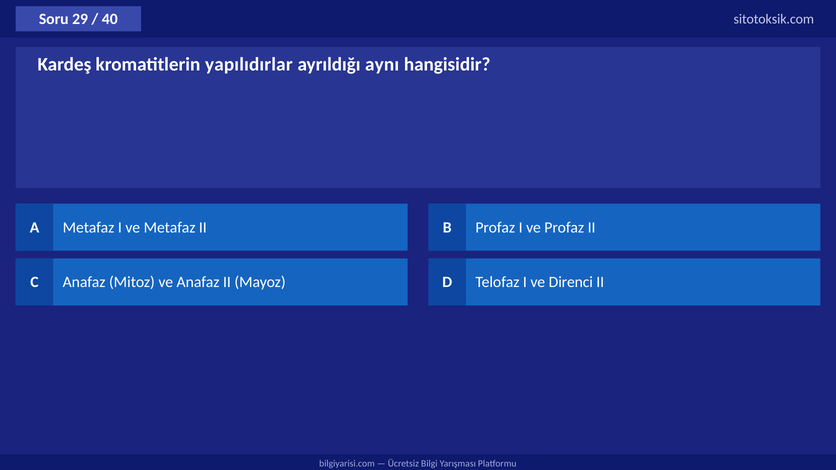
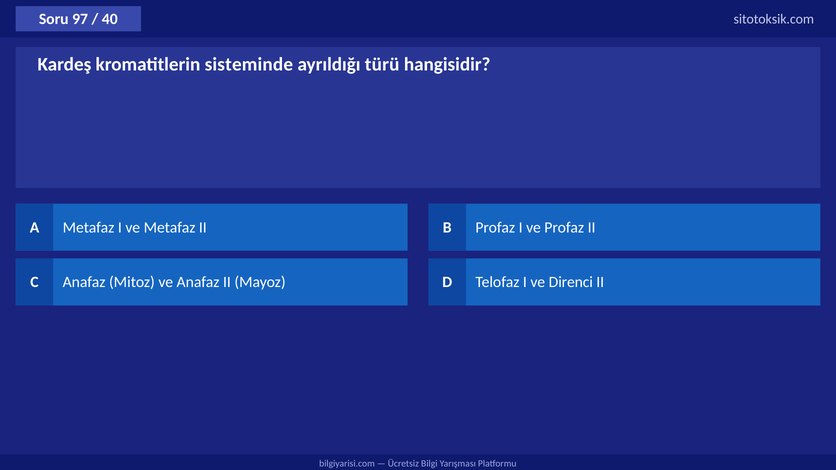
29: 29 -> 97
yapılıdırlar: yapılıdırlar -> sisteminde
aynı: aynı -> türü
